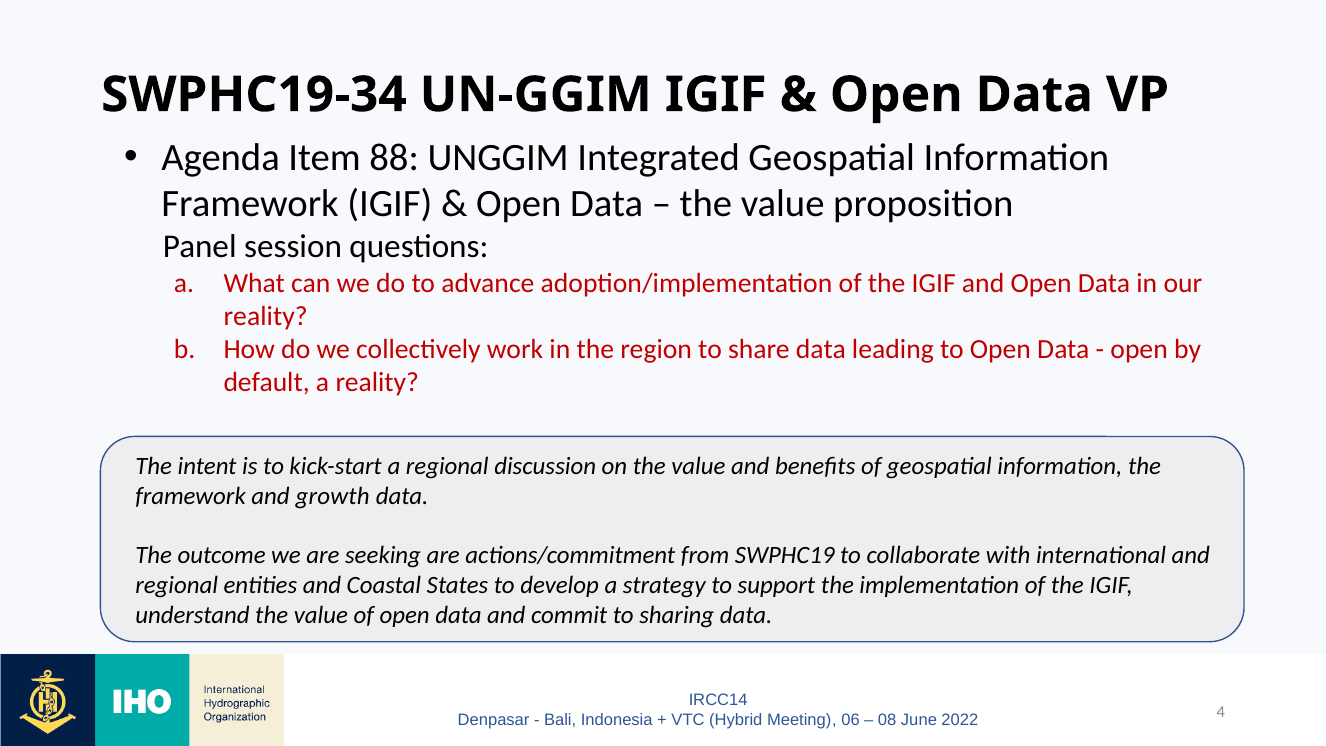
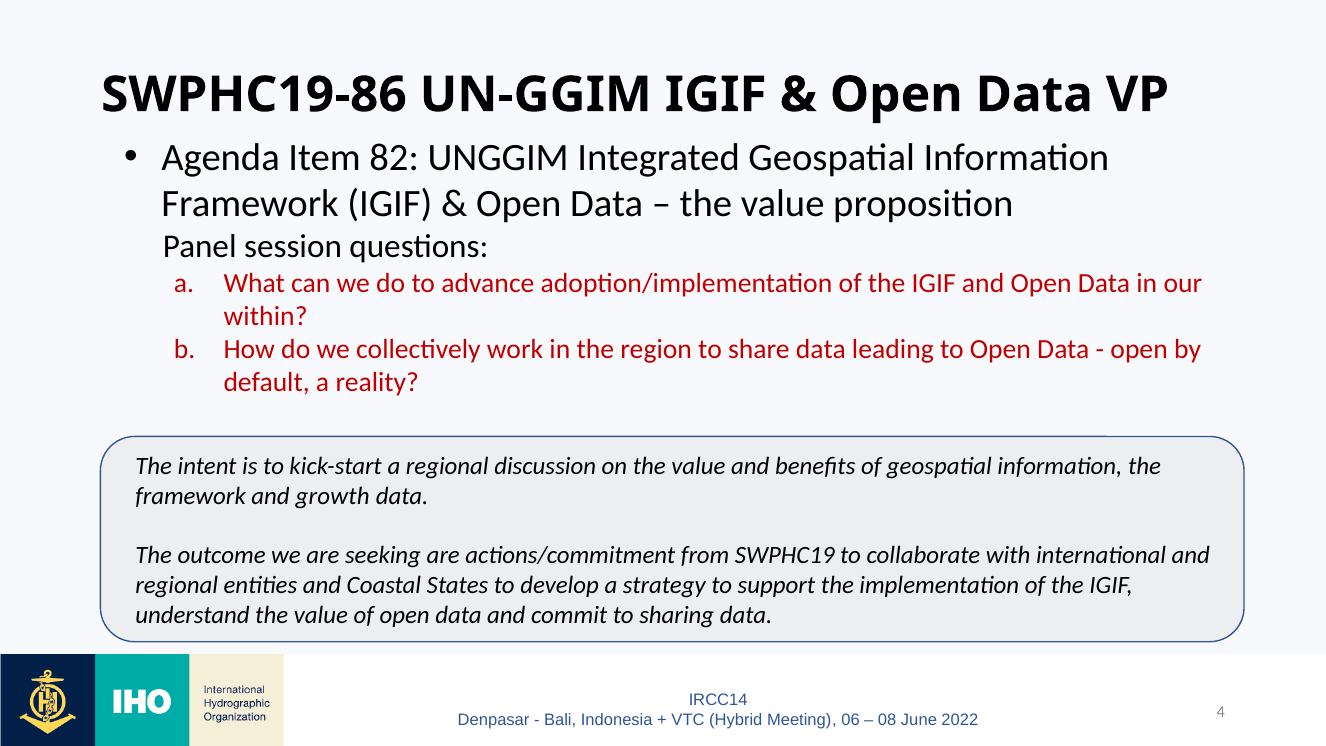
SWPHC19-34: SWPHC19-34 -> SWPHC19-86
88: 88 -> 82
reality at (266, 316): reality -> within
